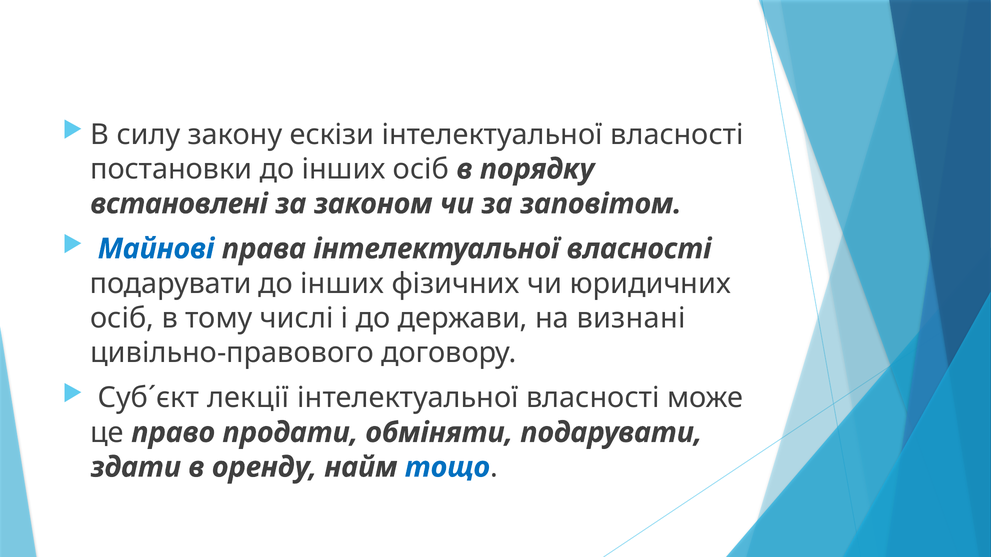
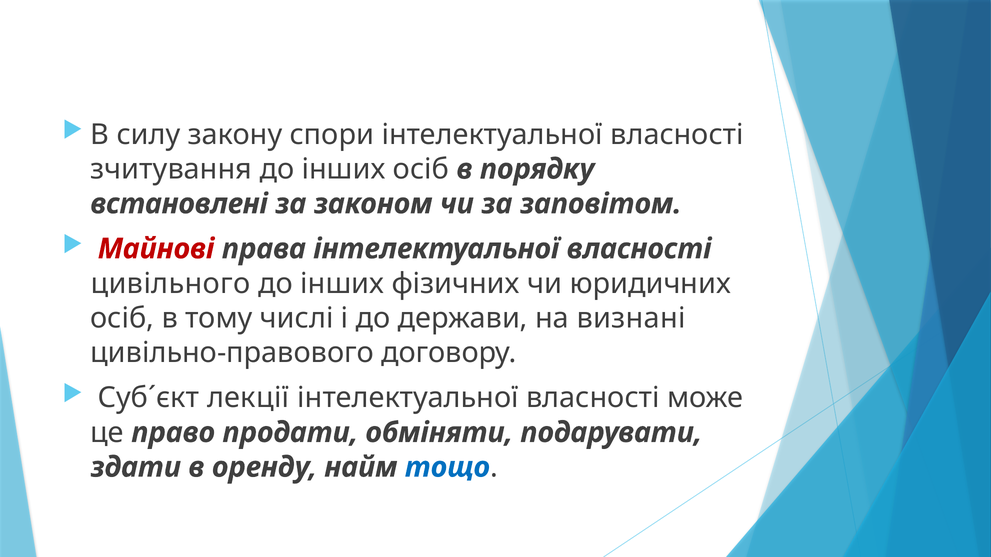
ескізи: ескізи -> спори
постановки: постановки -> зчитування
Майнові colour: blue -> red
подарувати at (171, 284): подарувати -> цивільного
